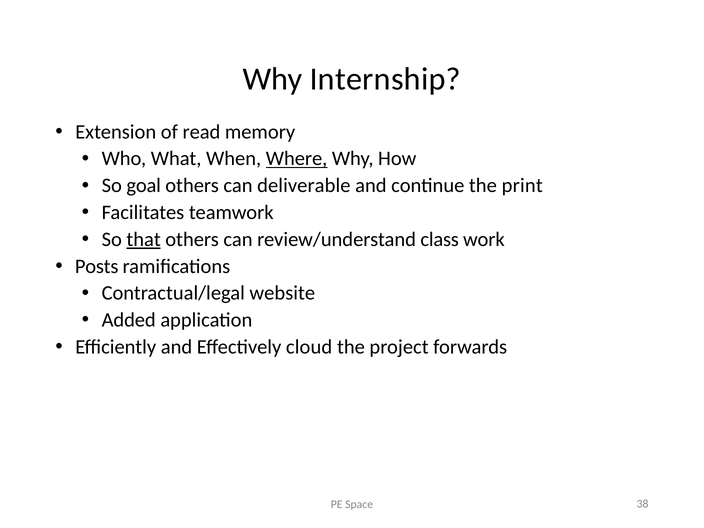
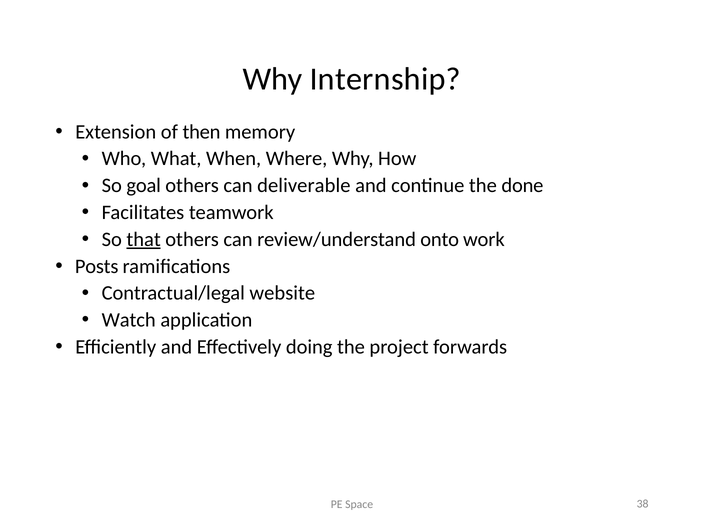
read: read -> then
Where underline: present -> none
print: print -> done
class: class -> onto
Added: Added -> Watch
cloud: cloud -> doing
